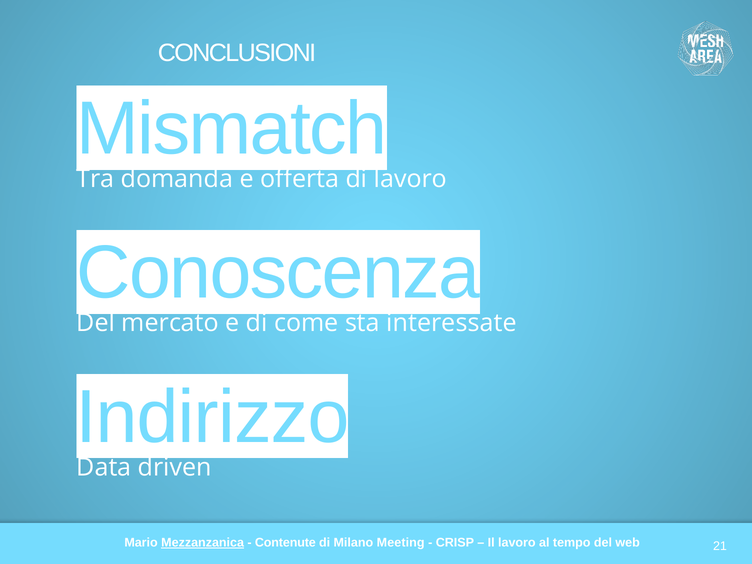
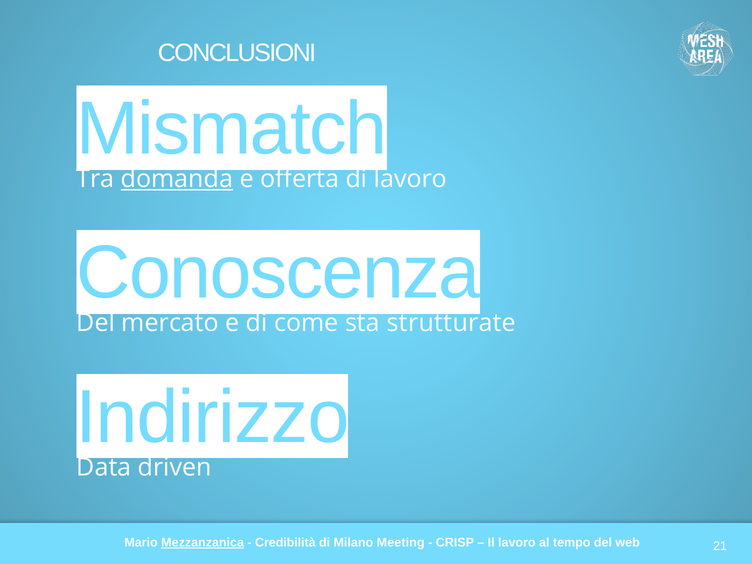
domanda underline: none -> present
interessate: interessate -> strutturate
Contenute: Contenute -> Credibilità
